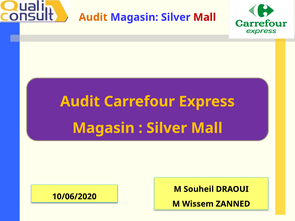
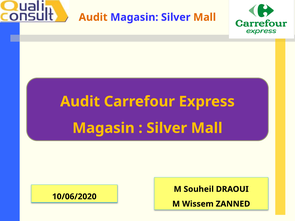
Mall at (205, 17) colour: red -> orange
